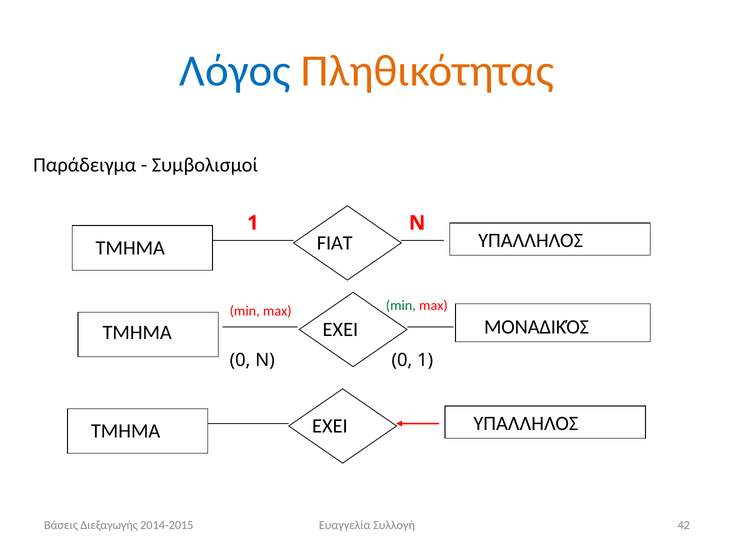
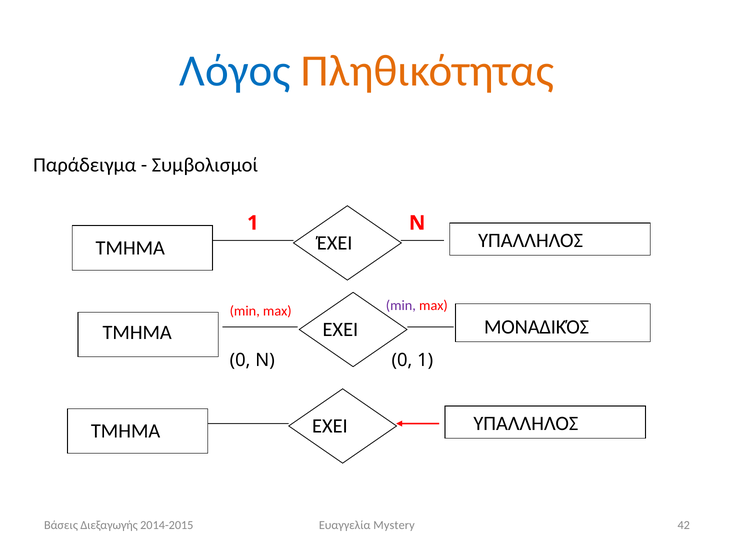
FIAT: FIAT -> ΈΧΕΙ
min at (401, 306) colour: green -> purple
Συλλογή: Συλλογή -> Mystery
